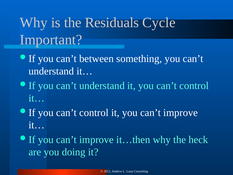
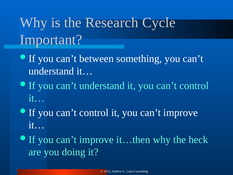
Residuals: Residuals -> Research
